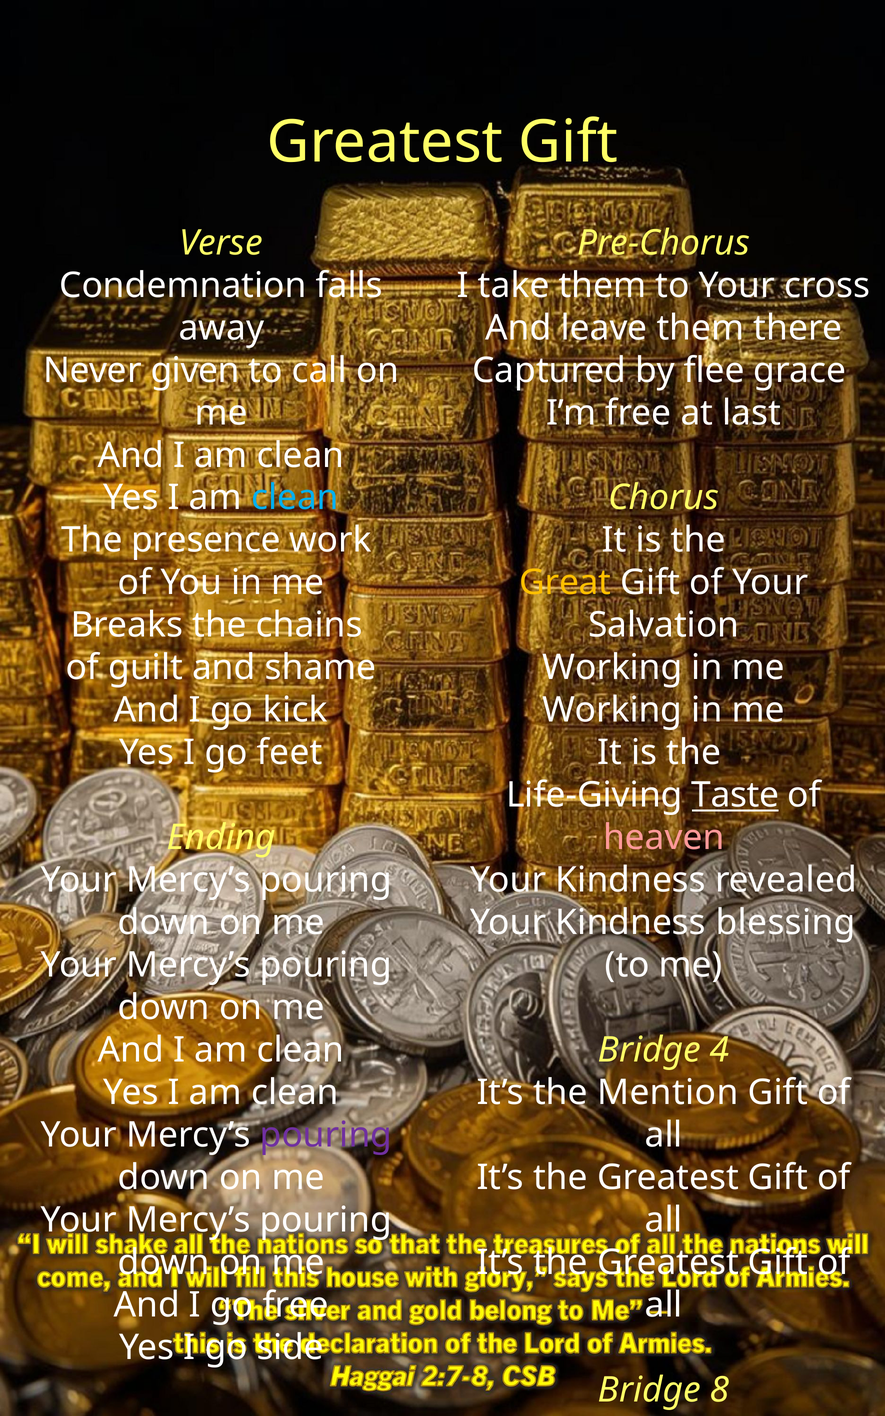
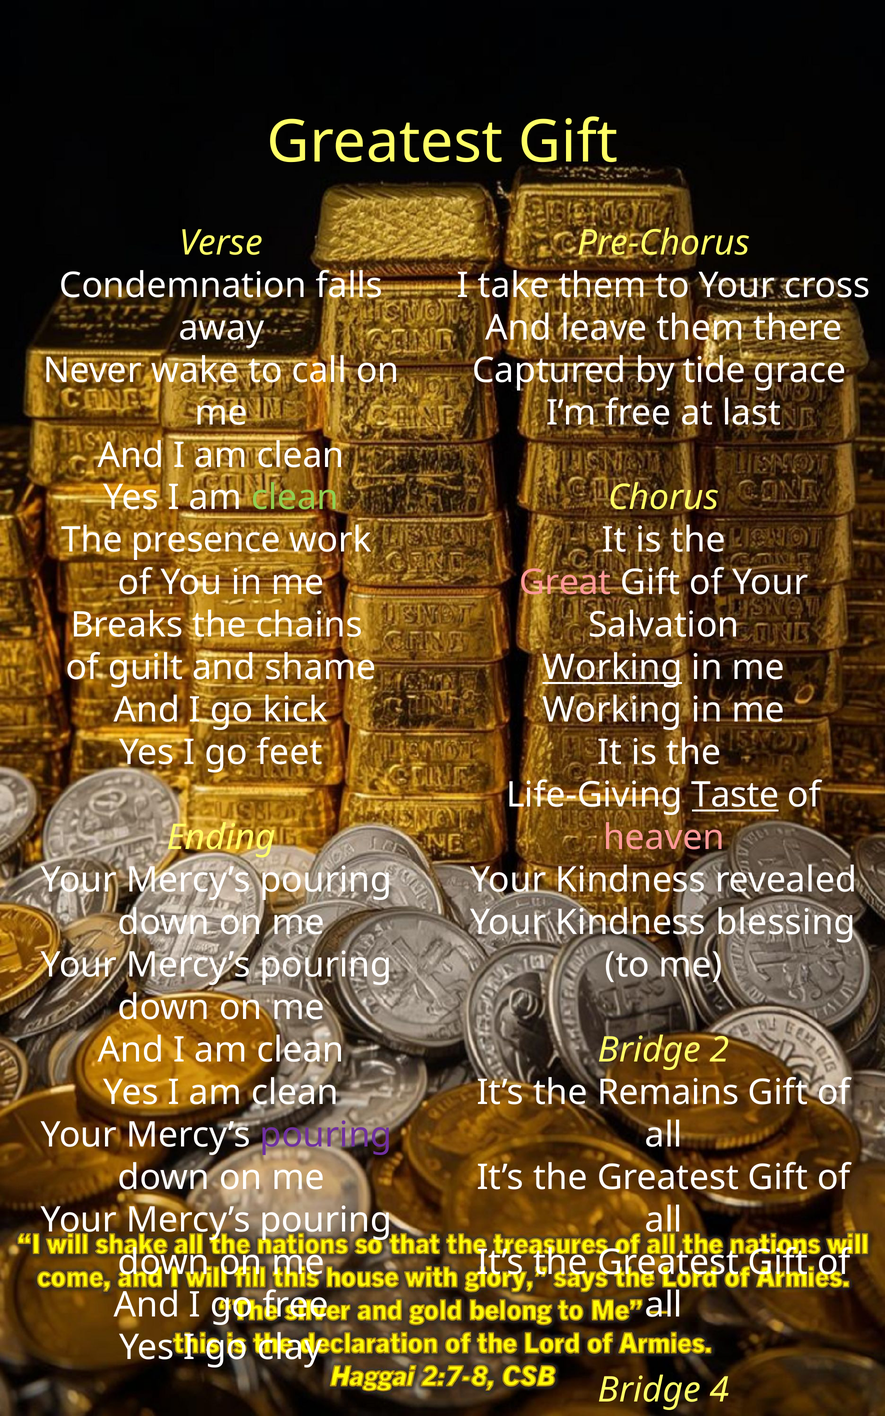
given: given -> wake
flee: flee -> tide
clean at (295, 498) colour: light blue -> light green
Great colour: yellow -> pink
Working at (612, 668) underline: none -> present
4: 4 -> 2
Mention: Mention -> Remains
side: side -> clay
8: 8 -> 4
